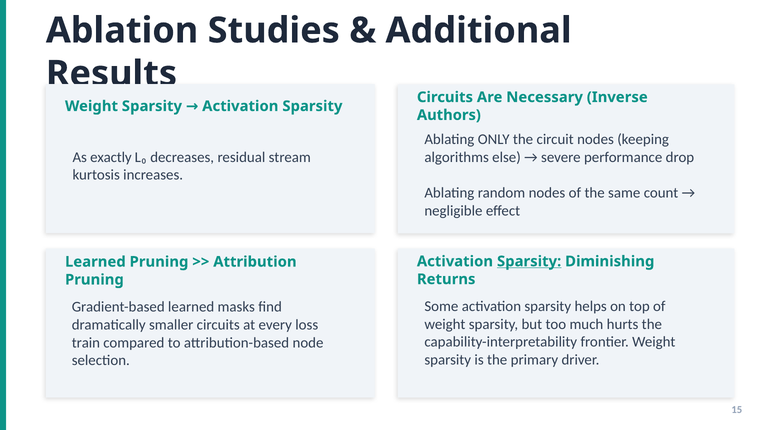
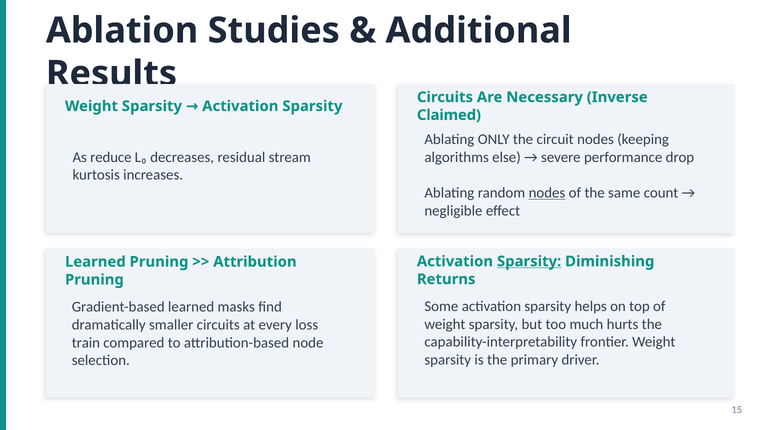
Authors: Authors -> Claimed
exactly: exactly -> reduce
nodes at (547, 193) underline: none -> present
